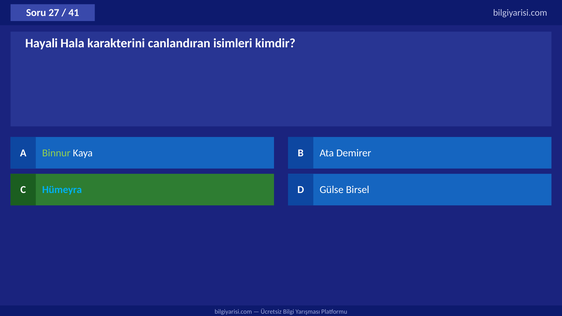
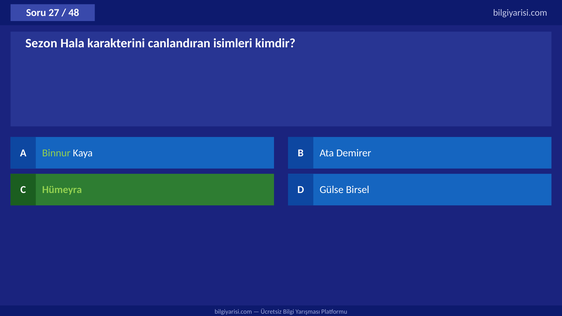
41: 41 -> 48
Hayali: Hayali -> Sezon
Hümeyra colour: light blue -> light green
